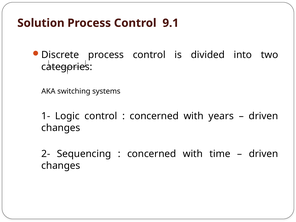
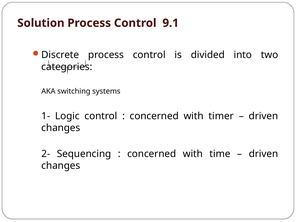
years: years -> timer
